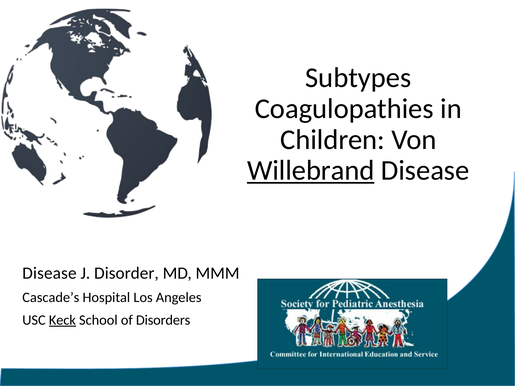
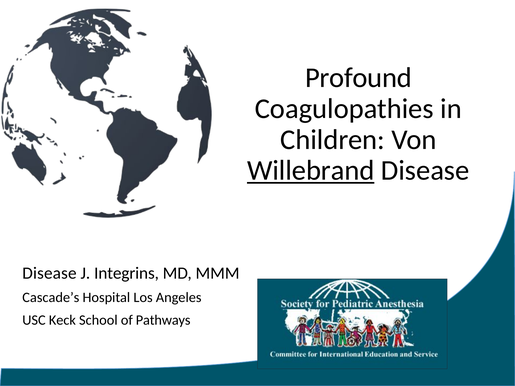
Subtypes: Subtypes -> Profound
Disorder: Disorder -> Integrins
Keck underline: present -> none
Disorders: Disorders -> Pathways
